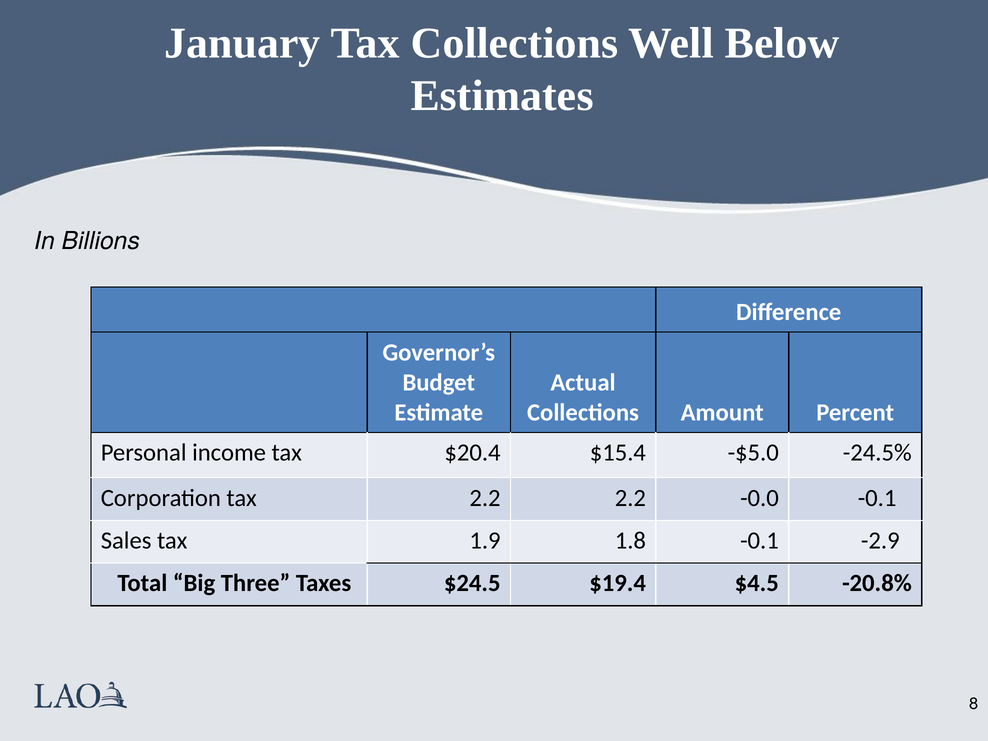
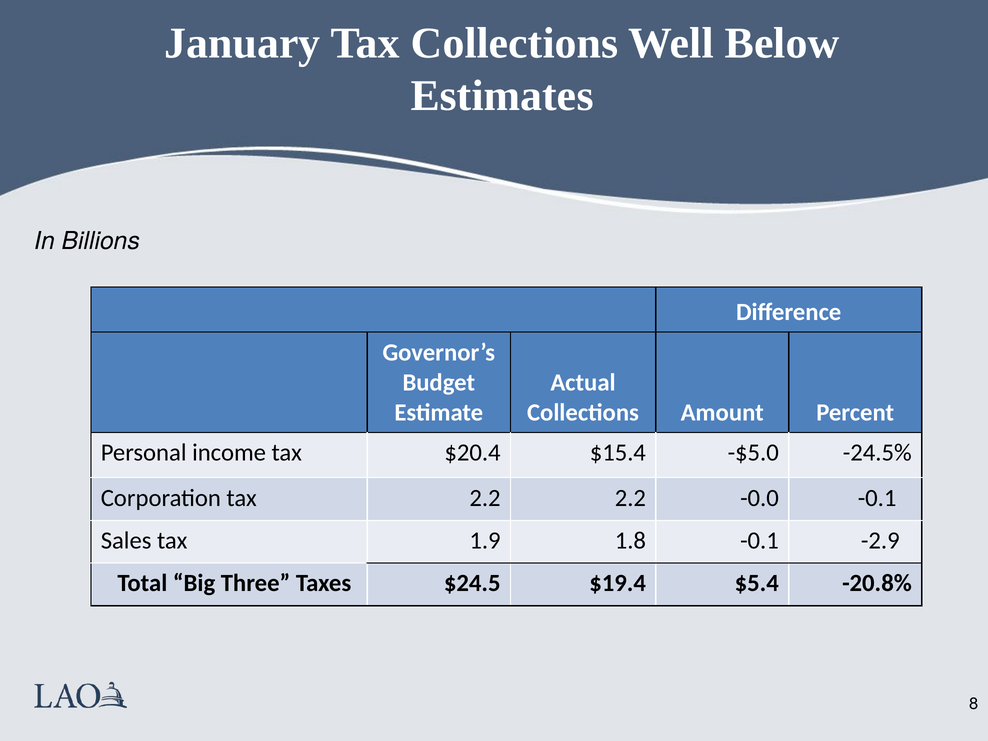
$4.5: $4.5 -> $5.4
